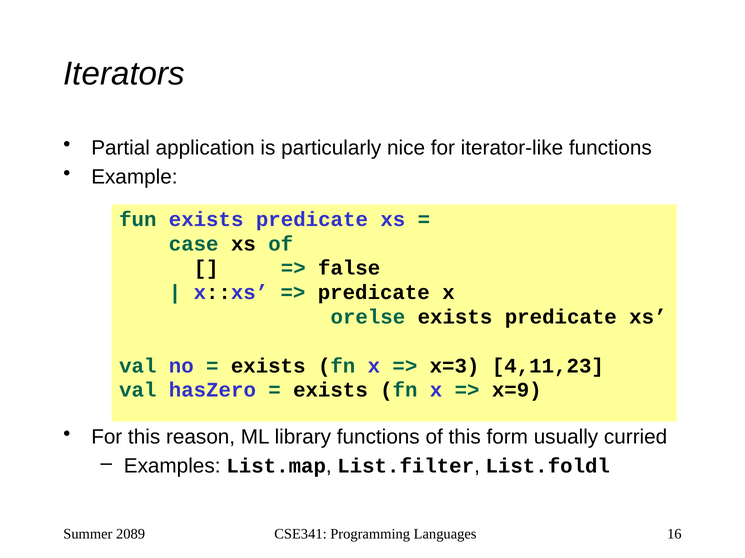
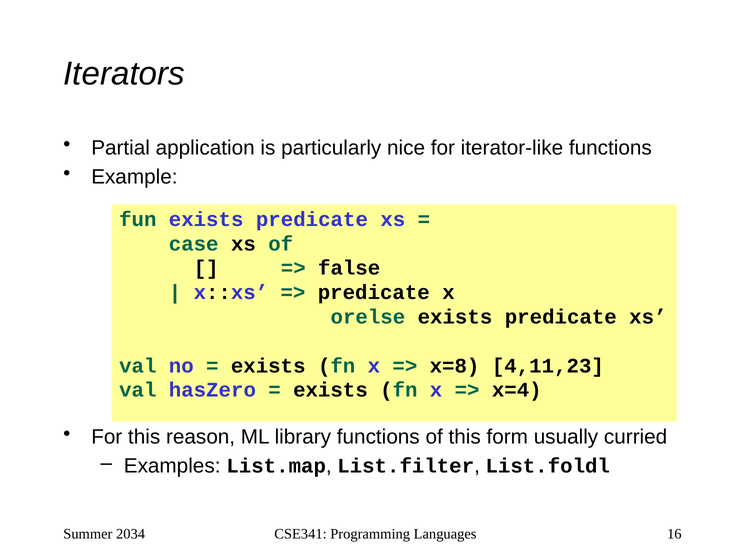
x=3: x=3 -> x=8
x=9: x=9 -> x=4
2089: 2089 -> 2034
